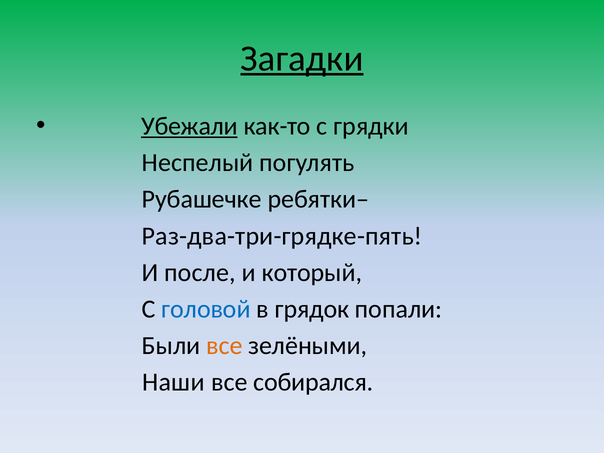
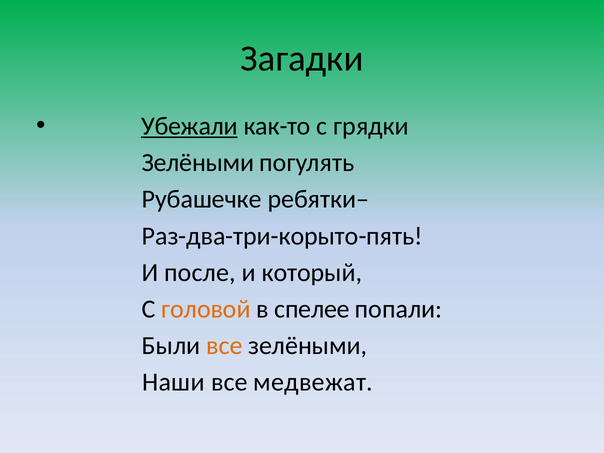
Загадки underline: present -> none
Неспелый at (198, 163): Неспелый -> Зелёными
Раз-два-три-грядке-пять: Раз-два-три-грядке-пять -> Раз-два-три-корыто-пять
головой colour: blue -> orange
грядок: грядок -> спелее
собирался: собирался -> медвежат
